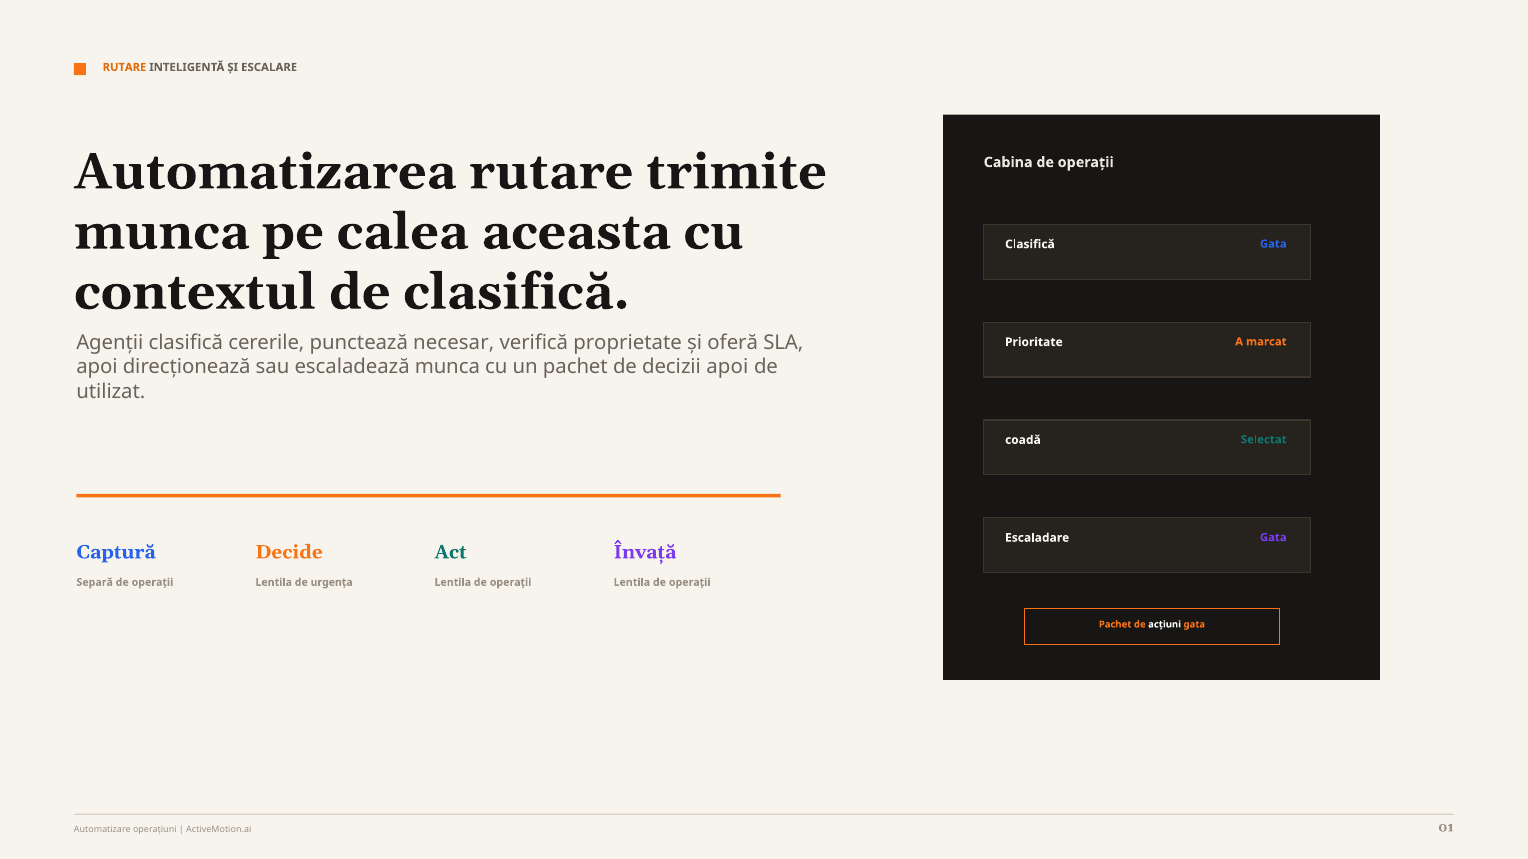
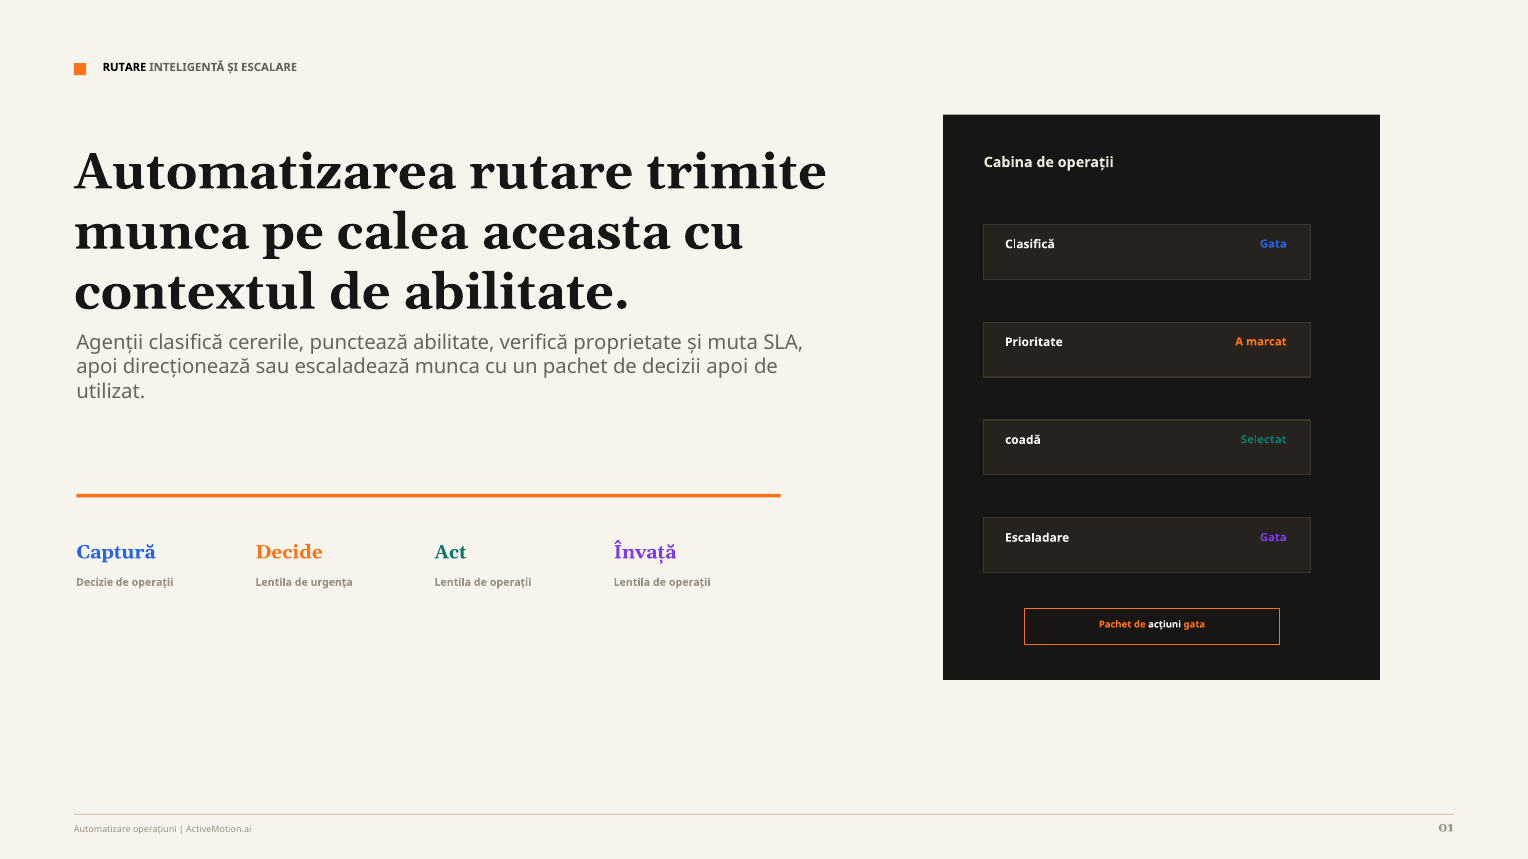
RUTARE at (124, 67) colour: orange -> black
de clasifică: clasifică -> abilitate
punctează necesar: necesar -> abilitate
oferă: oferă -> muta
Separă: Separă -> Decizie
